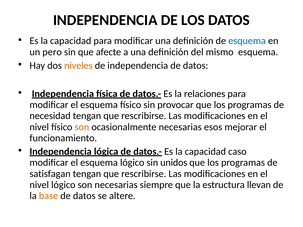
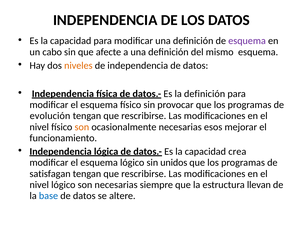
esquema at (247, 41) colour: blue -> purple
pero: pero -> cabo
la relaciones: relaciones -> definición
necesidad: necesidad -> evolución
caso: caso -> crea
base colour: orange -> blue
